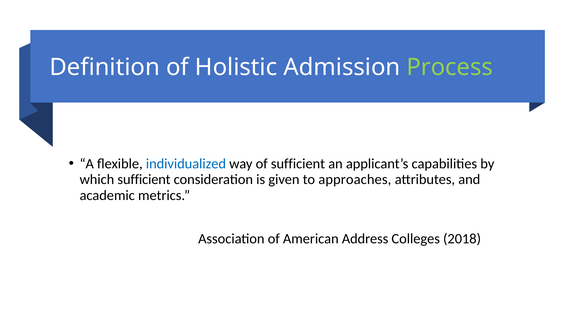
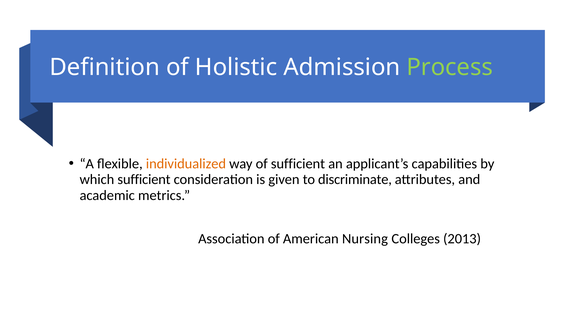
individualized colour: blue -> orange
approaches: approaches -> discriminate
Address: Address -> Nursing
2018: 2018 -> 2013
